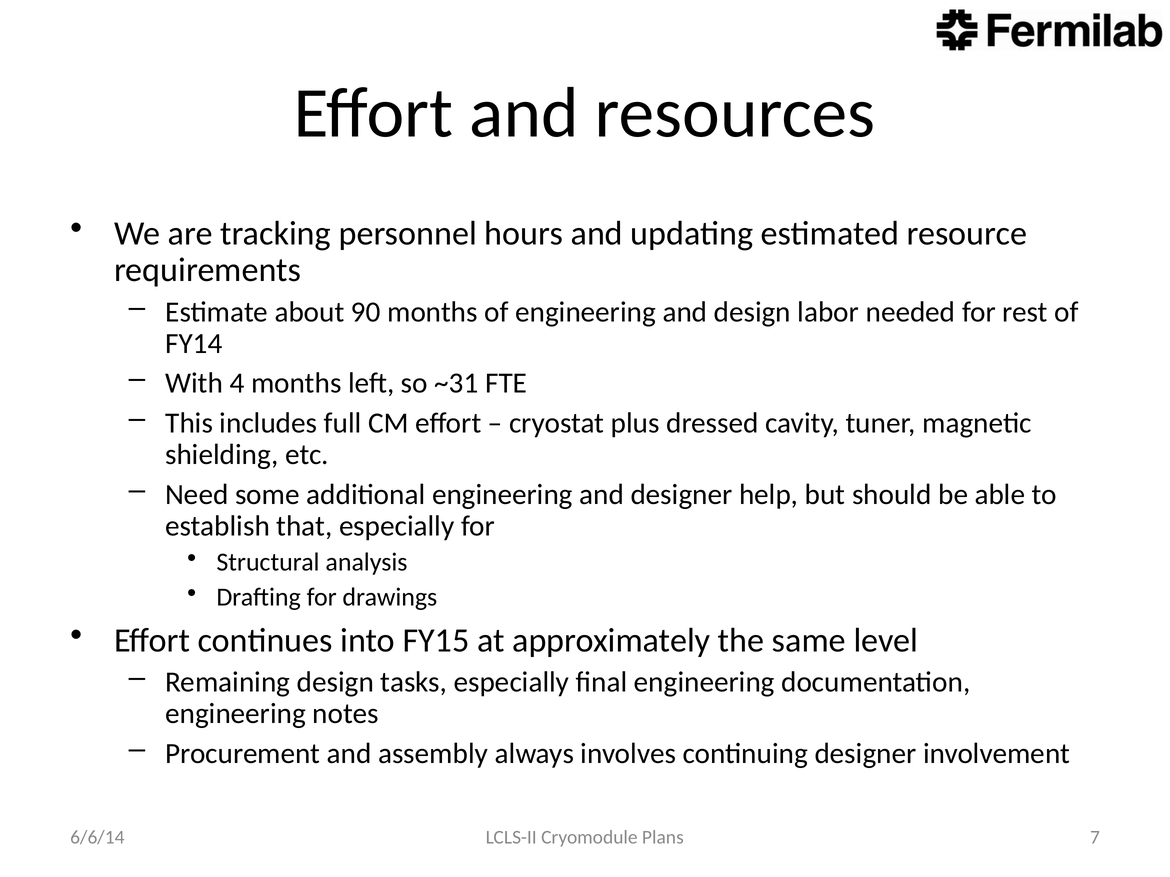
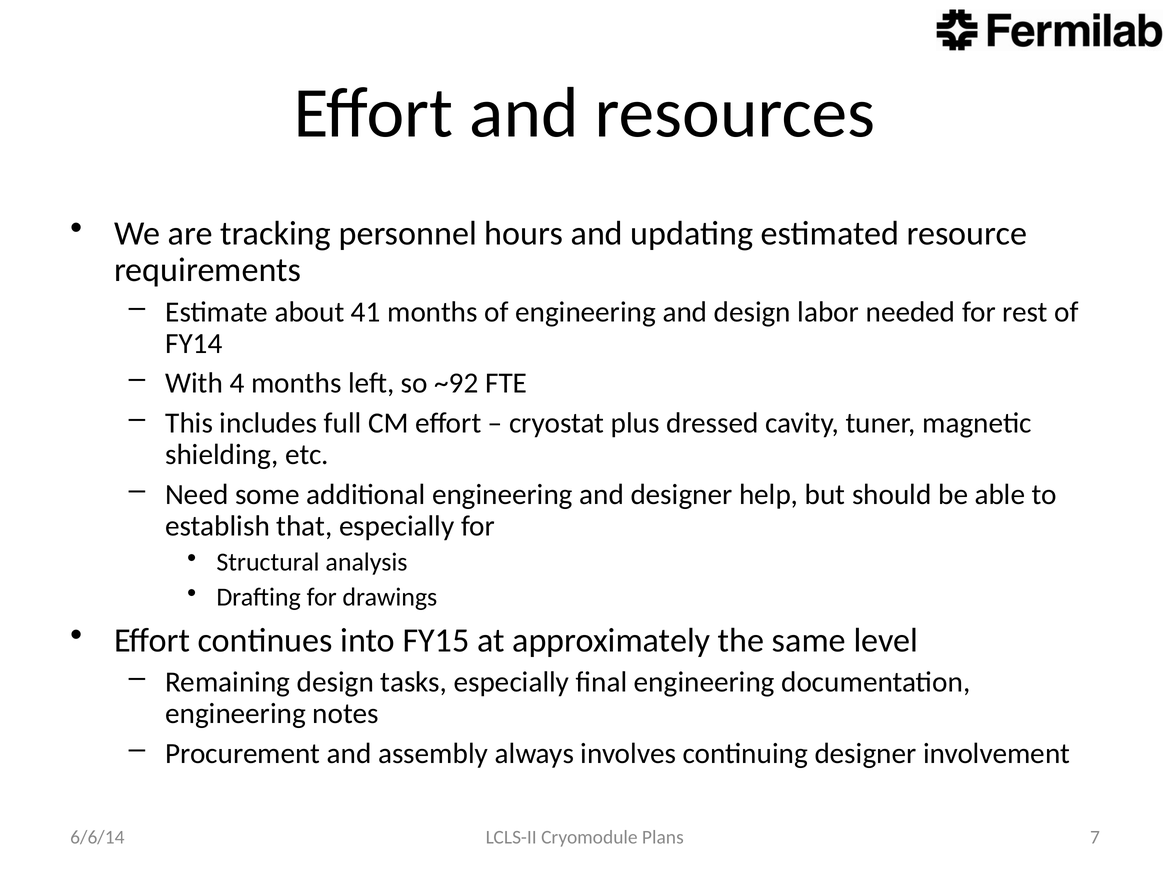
90: 90 -> 41
~31: ~31 -> ~92
